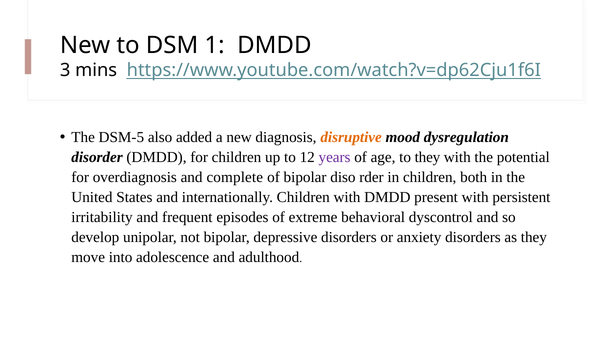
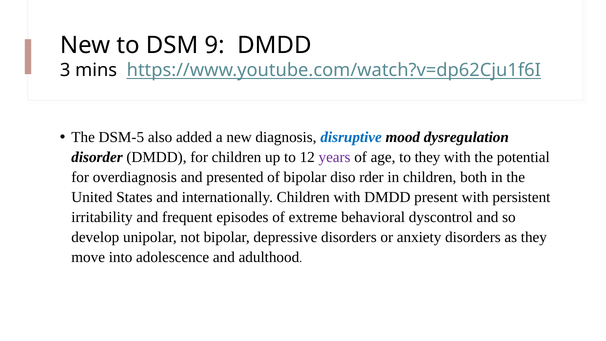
1: 1 -> 9
disruptive colour: orange -> blue
complete: complete -> presented
